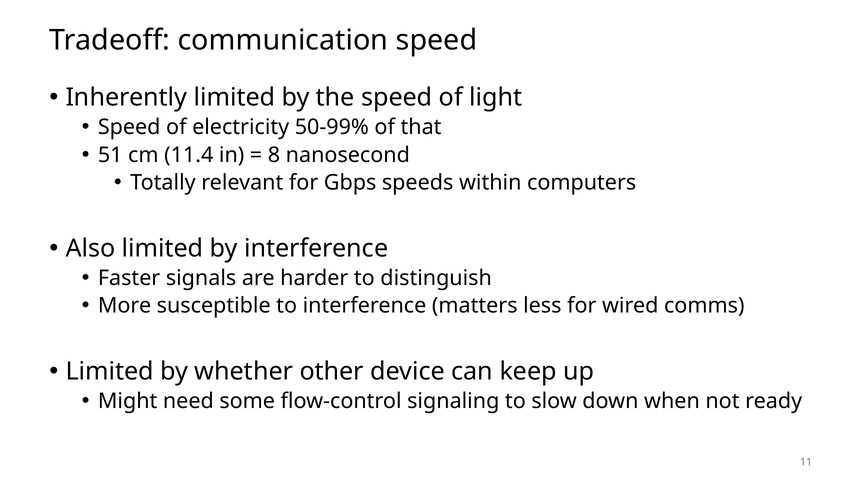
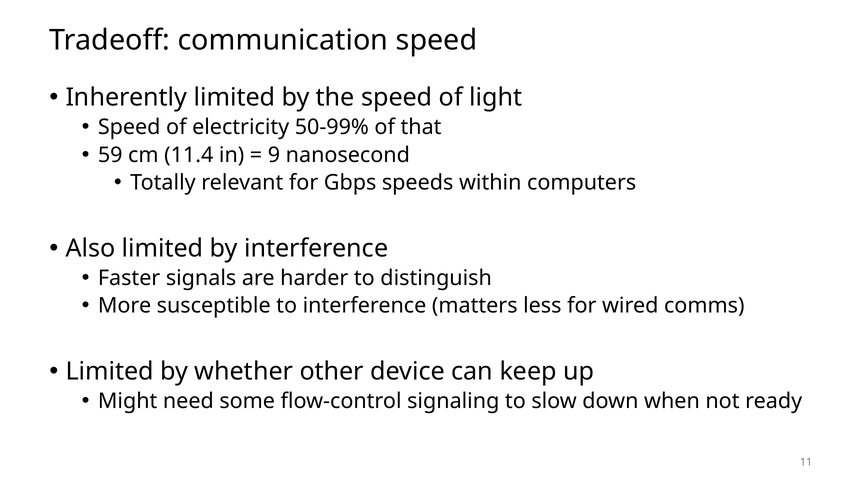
51: 51 -> 59
8: 8 -> 9
